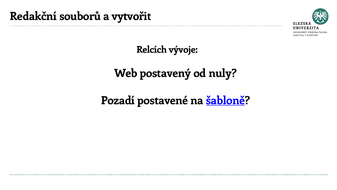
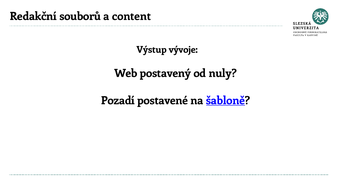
vytvořit: vytvořit -> content
Relcích: Relcích -> Výstup
